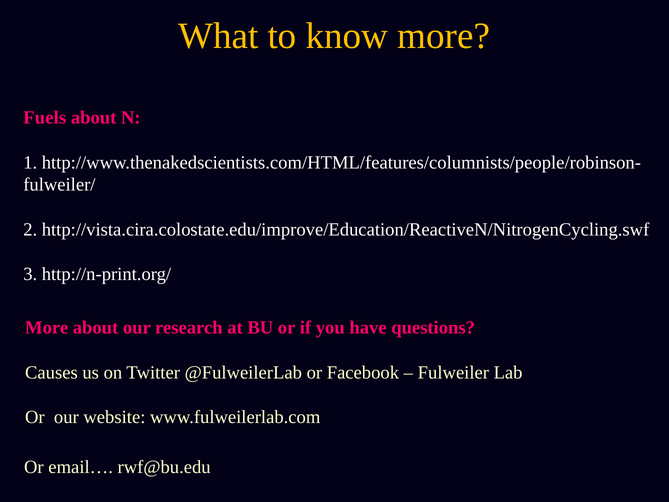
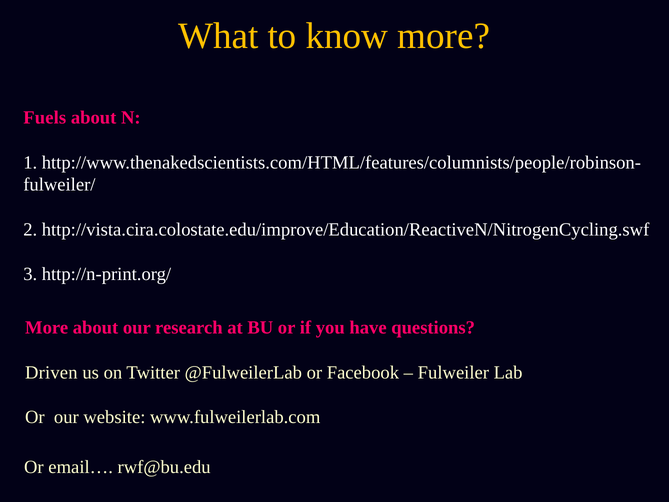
Causes: Causes -> Driven
